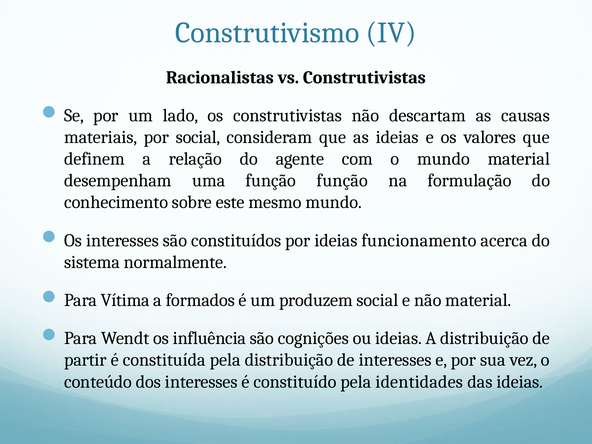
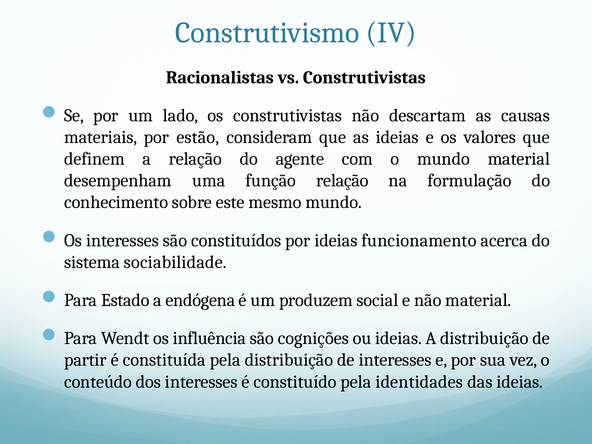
por social: social -> estão
função função: função -> relação
normalmente: normalmente -> sociabilidade
Vítima: Vítima -> Estado
formados: formados -> endógena
